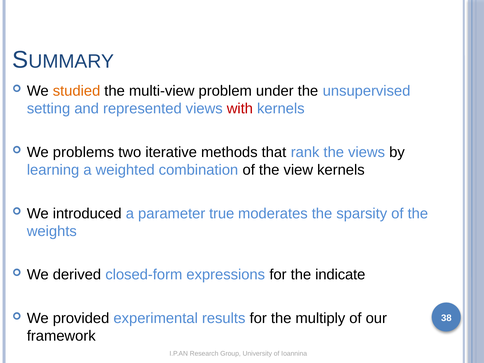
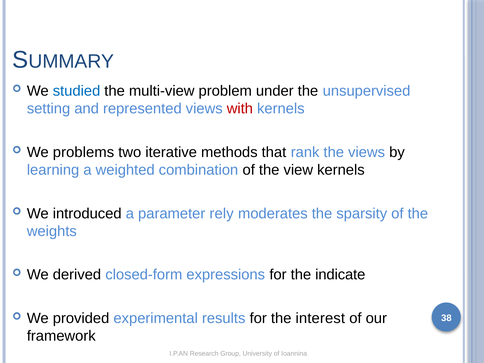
studied colour: orange -> blue
true: true -> rely
multiply: multiply -> interest
